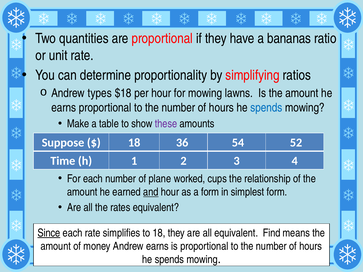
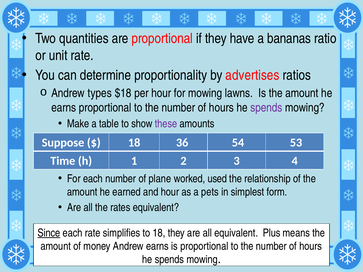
simplifying: simplifying -> advertises
spends at (266, 108) colour: blue -> purple
52: 52 -> 53
cups: cups -> used
and underline: present -> none
a form: form -> pets
Find: Find -> Plus
